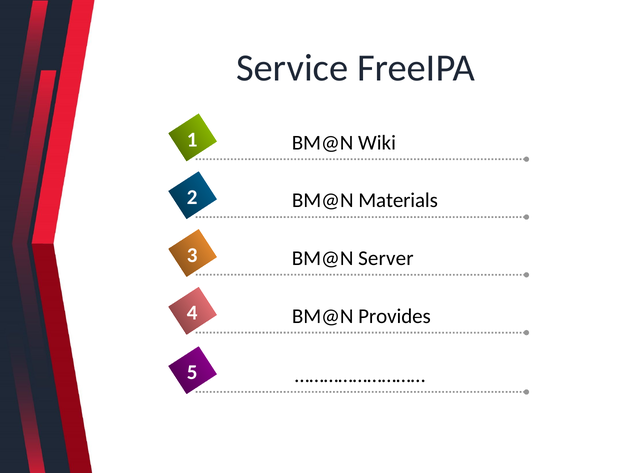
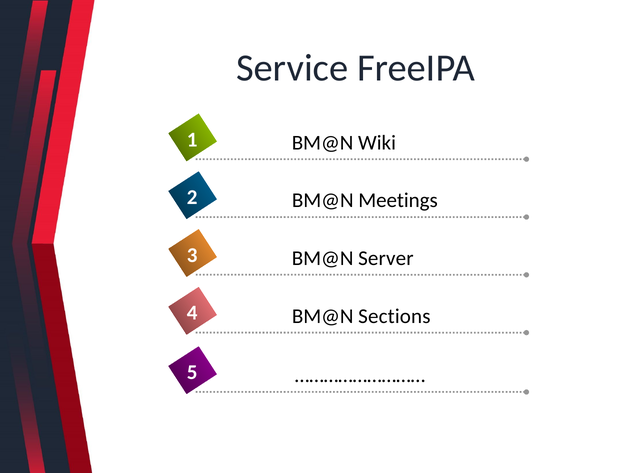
Materials: Materials -> Meetings
Provides: Provides -> Sections
